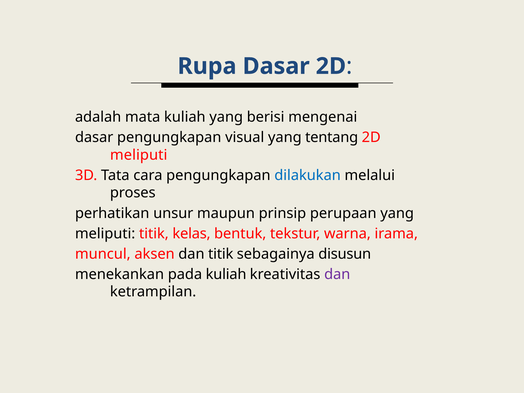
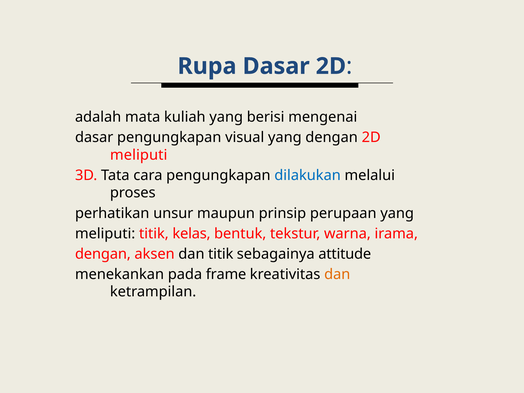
yang tentang: tentang -> dengan
muncul at (103, 254): muncul -> dengan
disusun: disusun -> attitude
pada kuliah: kuliah -> frame
dan at (337, 274) colour: purple -> orange
